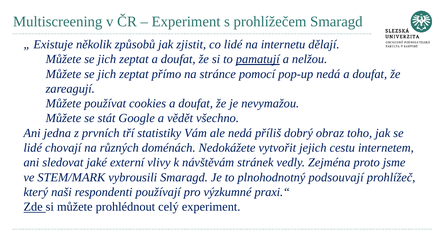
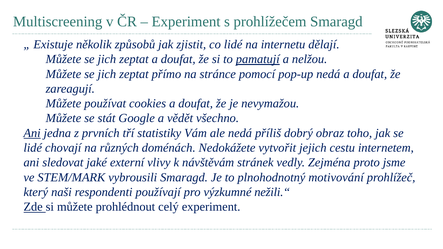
Ani at (32, 133) underline: none -> present
podsouvají: podsouvají -> motivování
praxi.“: praxi.“ -> nežili.“
